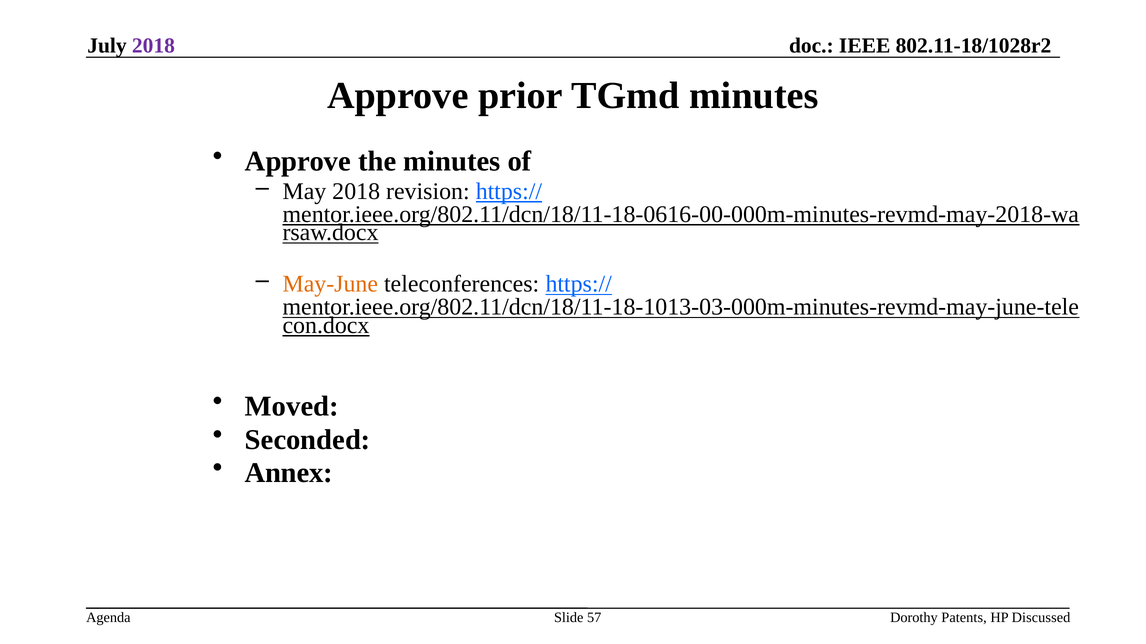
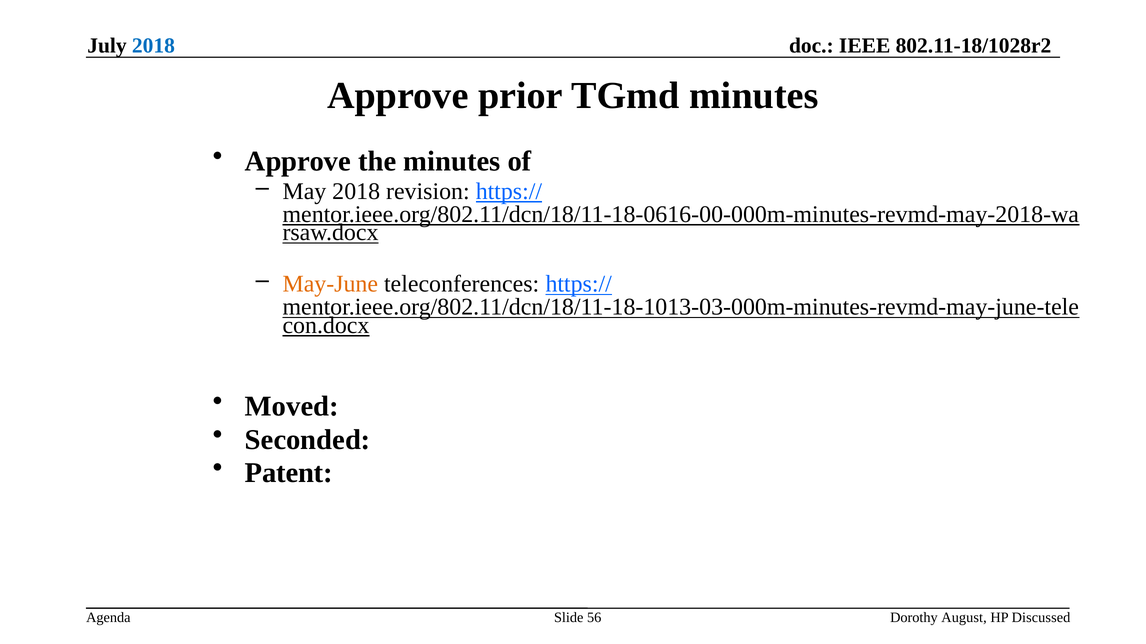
2018 at (153, 46) colour: purple -> blue
Annex: Annex -> Patent
57: 57 -> 56
Patents: Patents -> August
